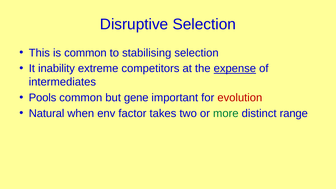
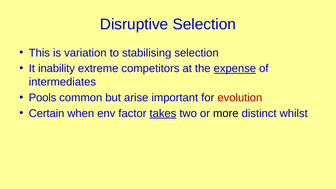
is common: common -> variation
gene: gene -> arise
Natural: Natural -> Certain
takes underline: none -> present
more colour: green -> black
range: range -> whilst
